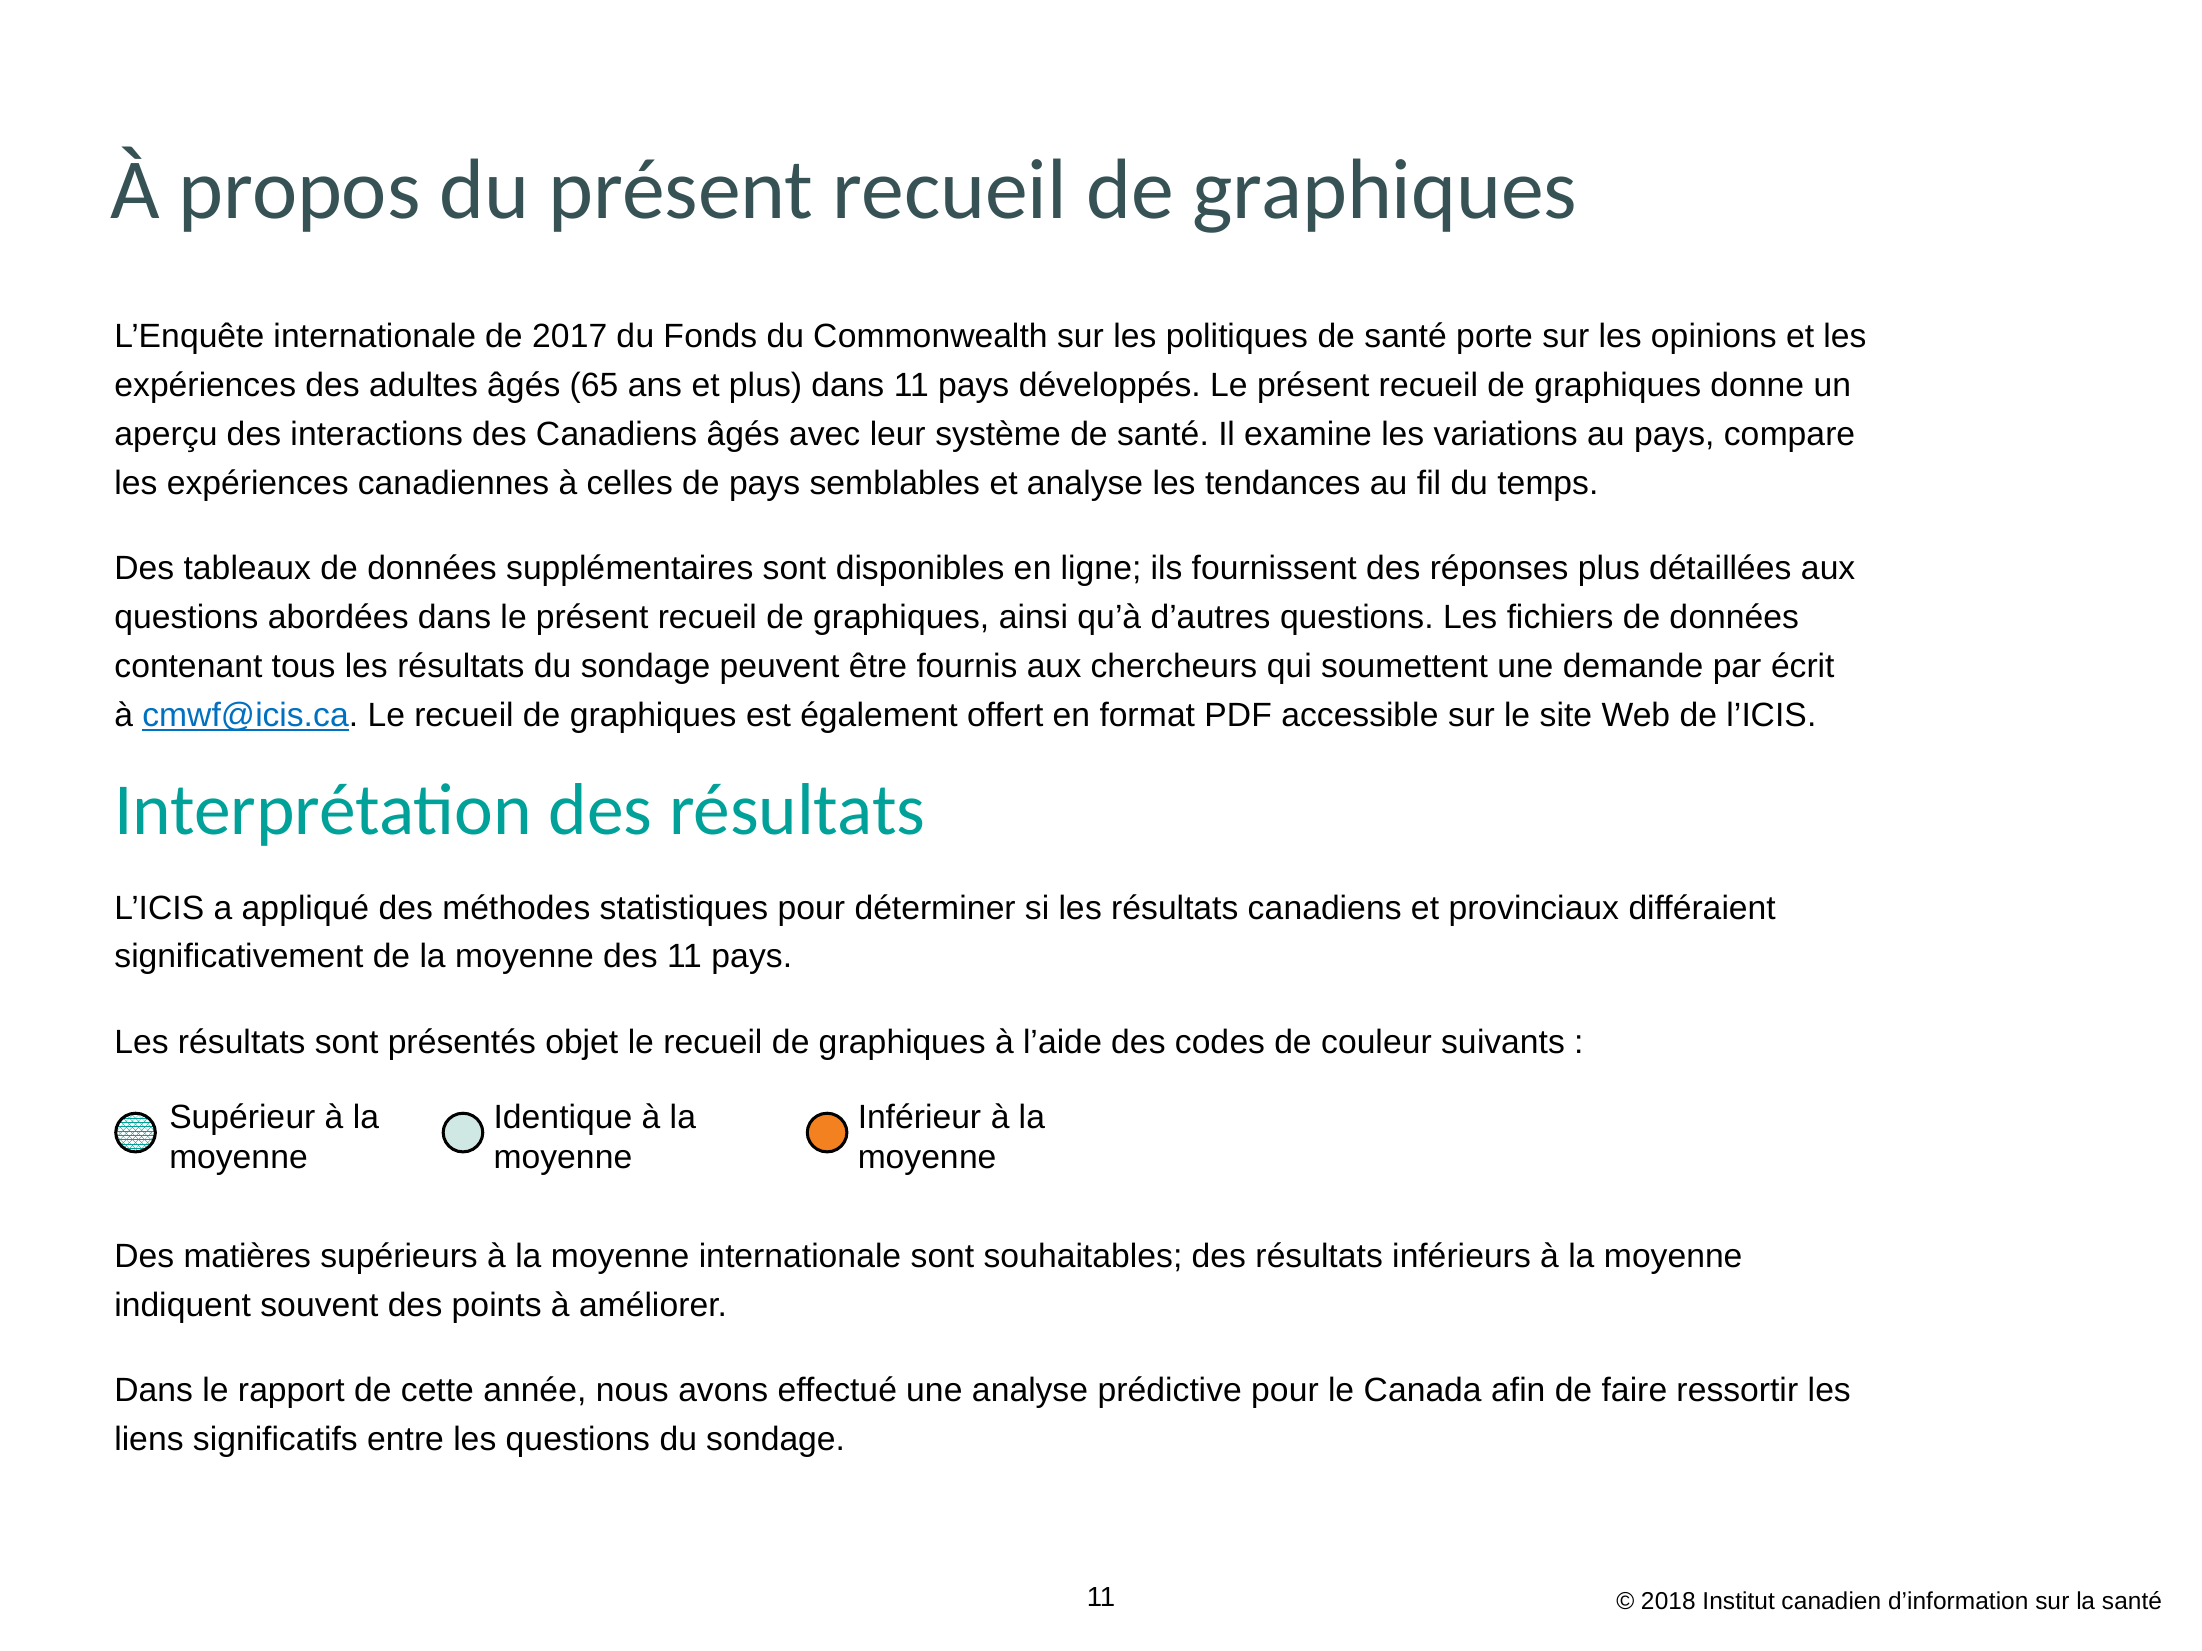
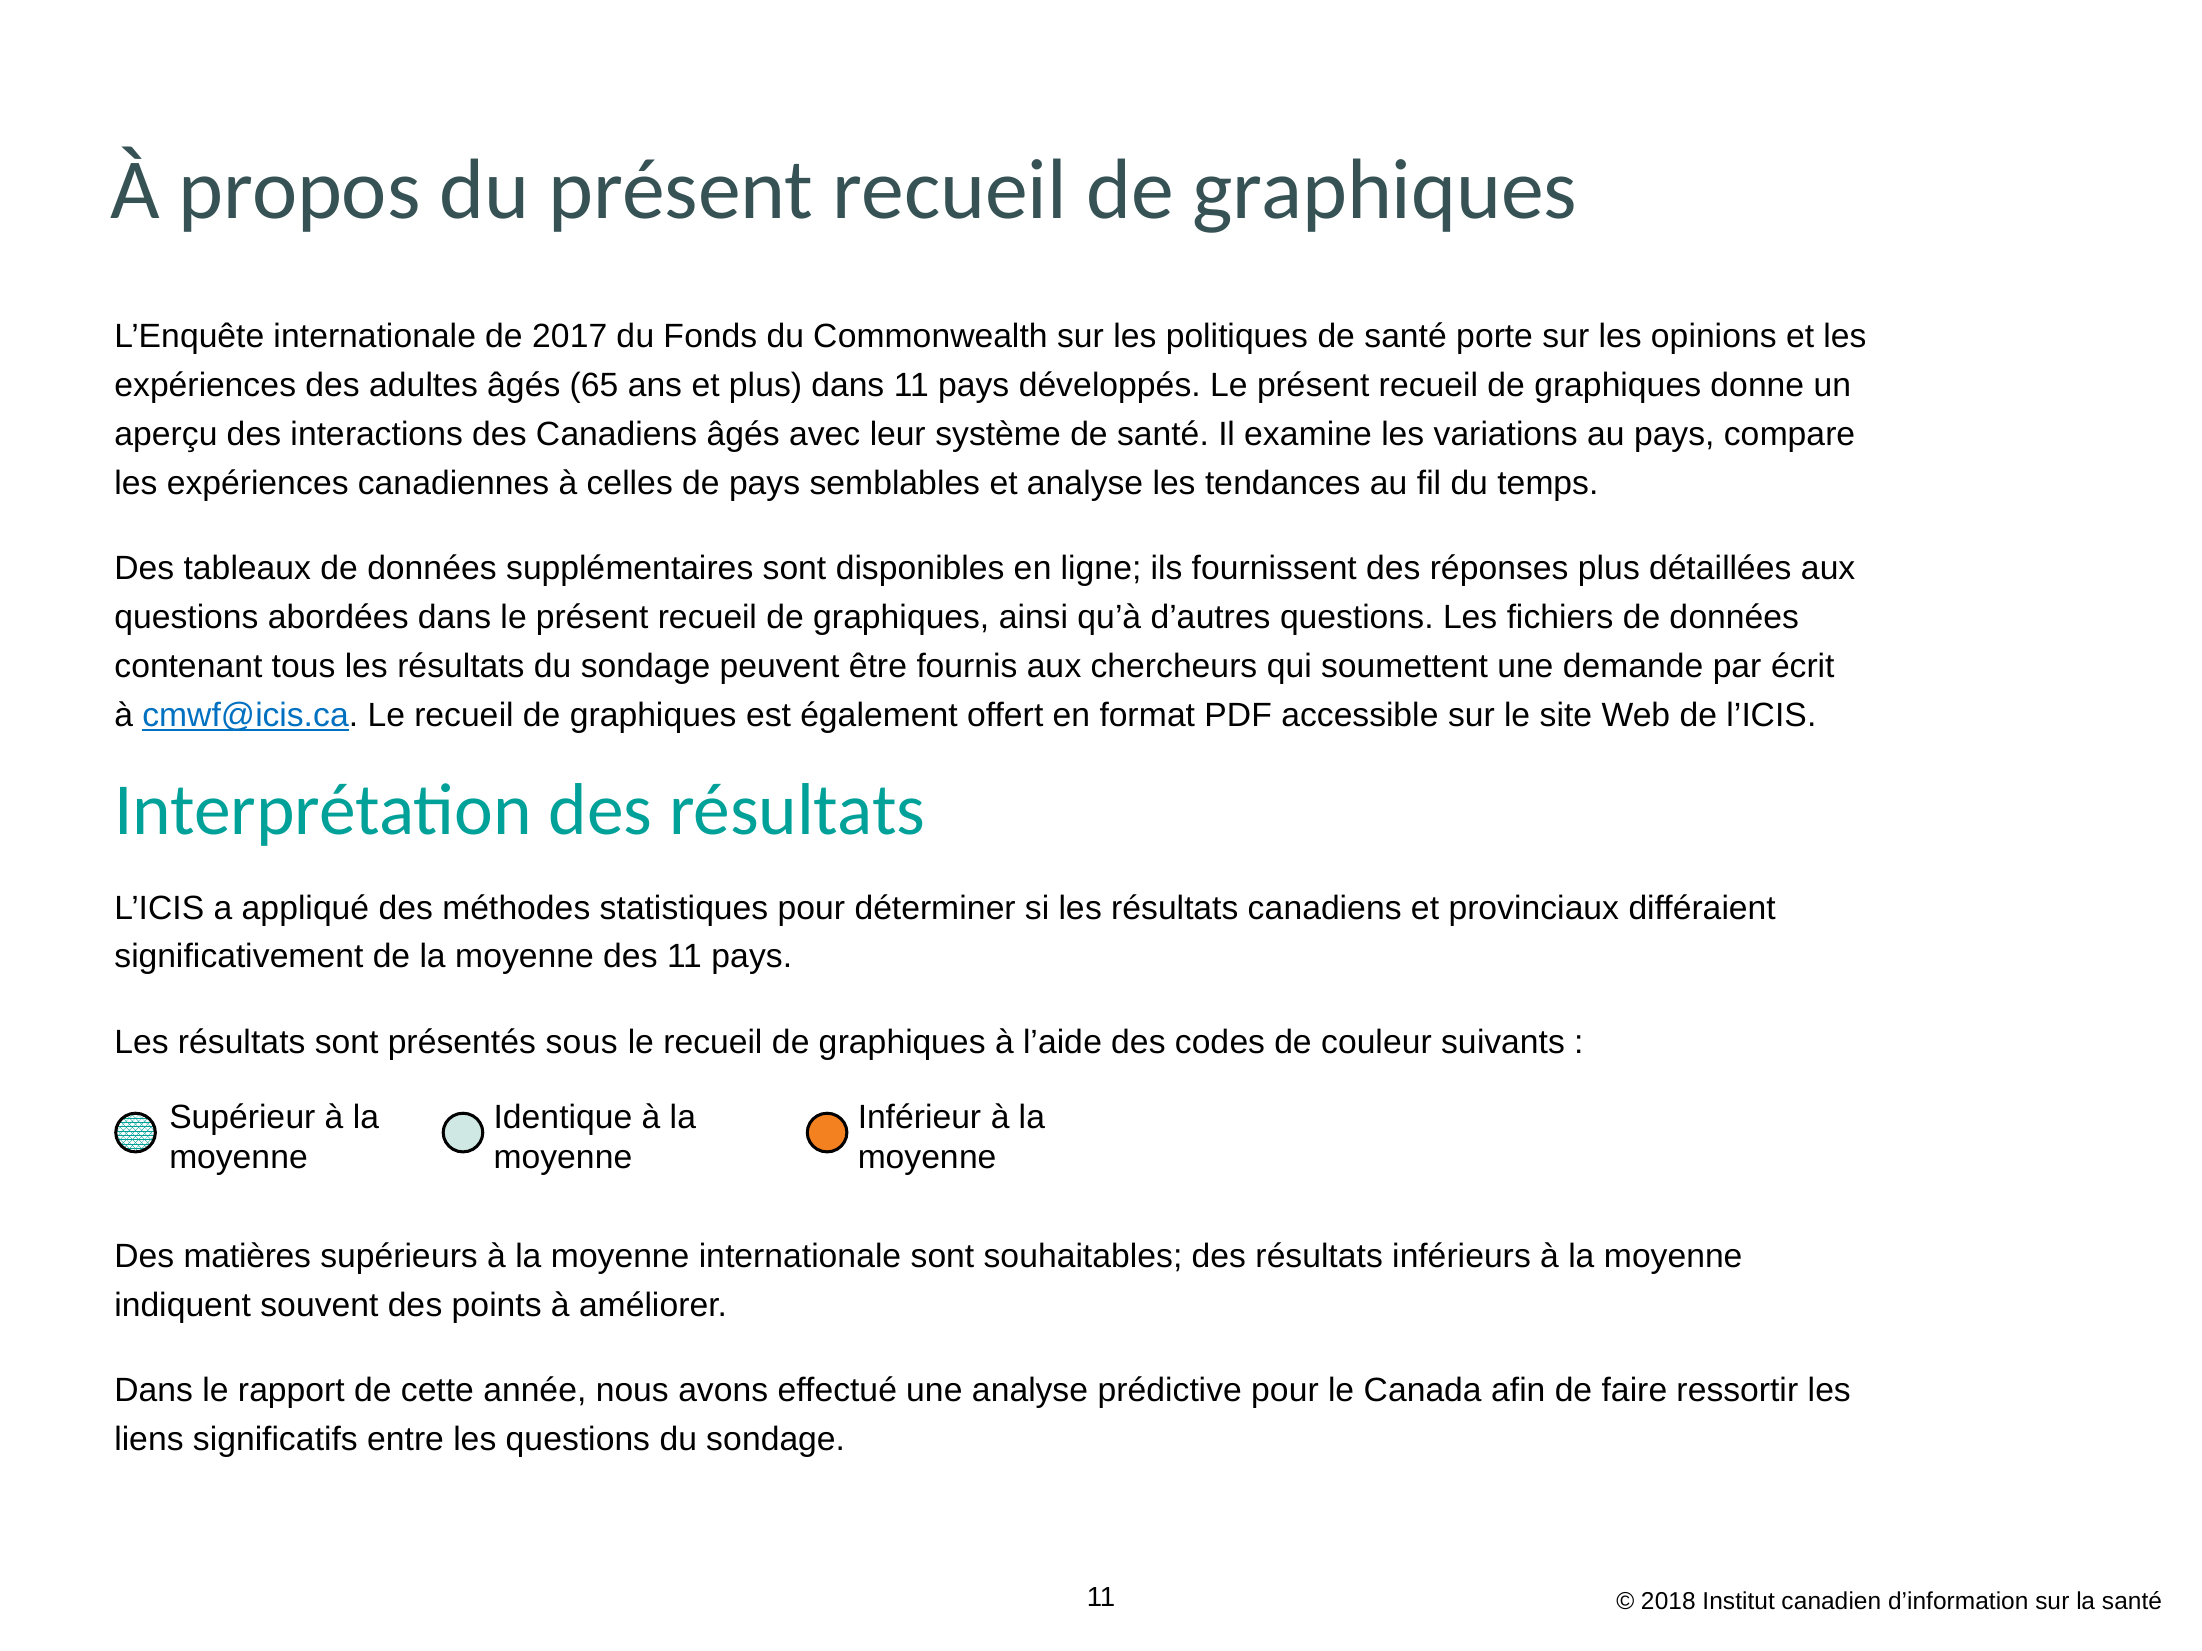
objet: objet -> sous
